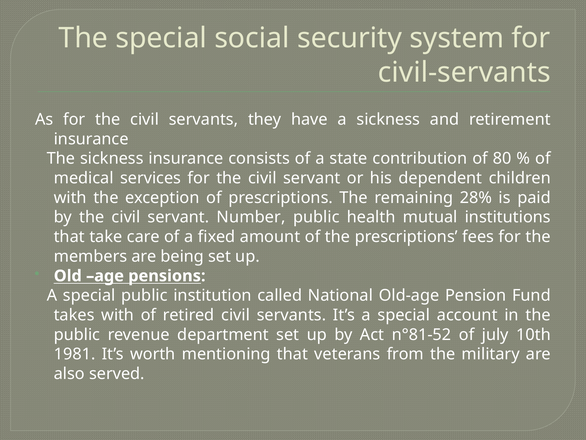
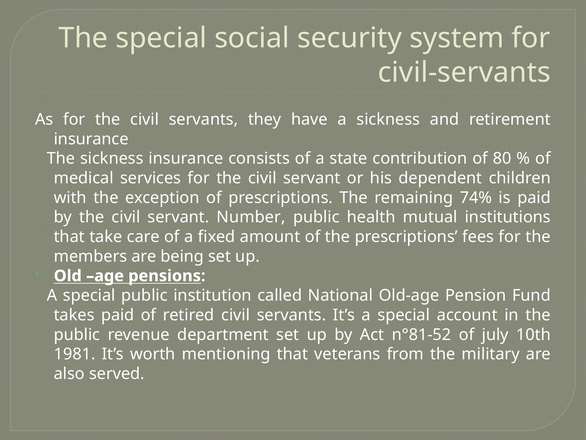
28%: 28% -> 74%
takes with: with -> paid
